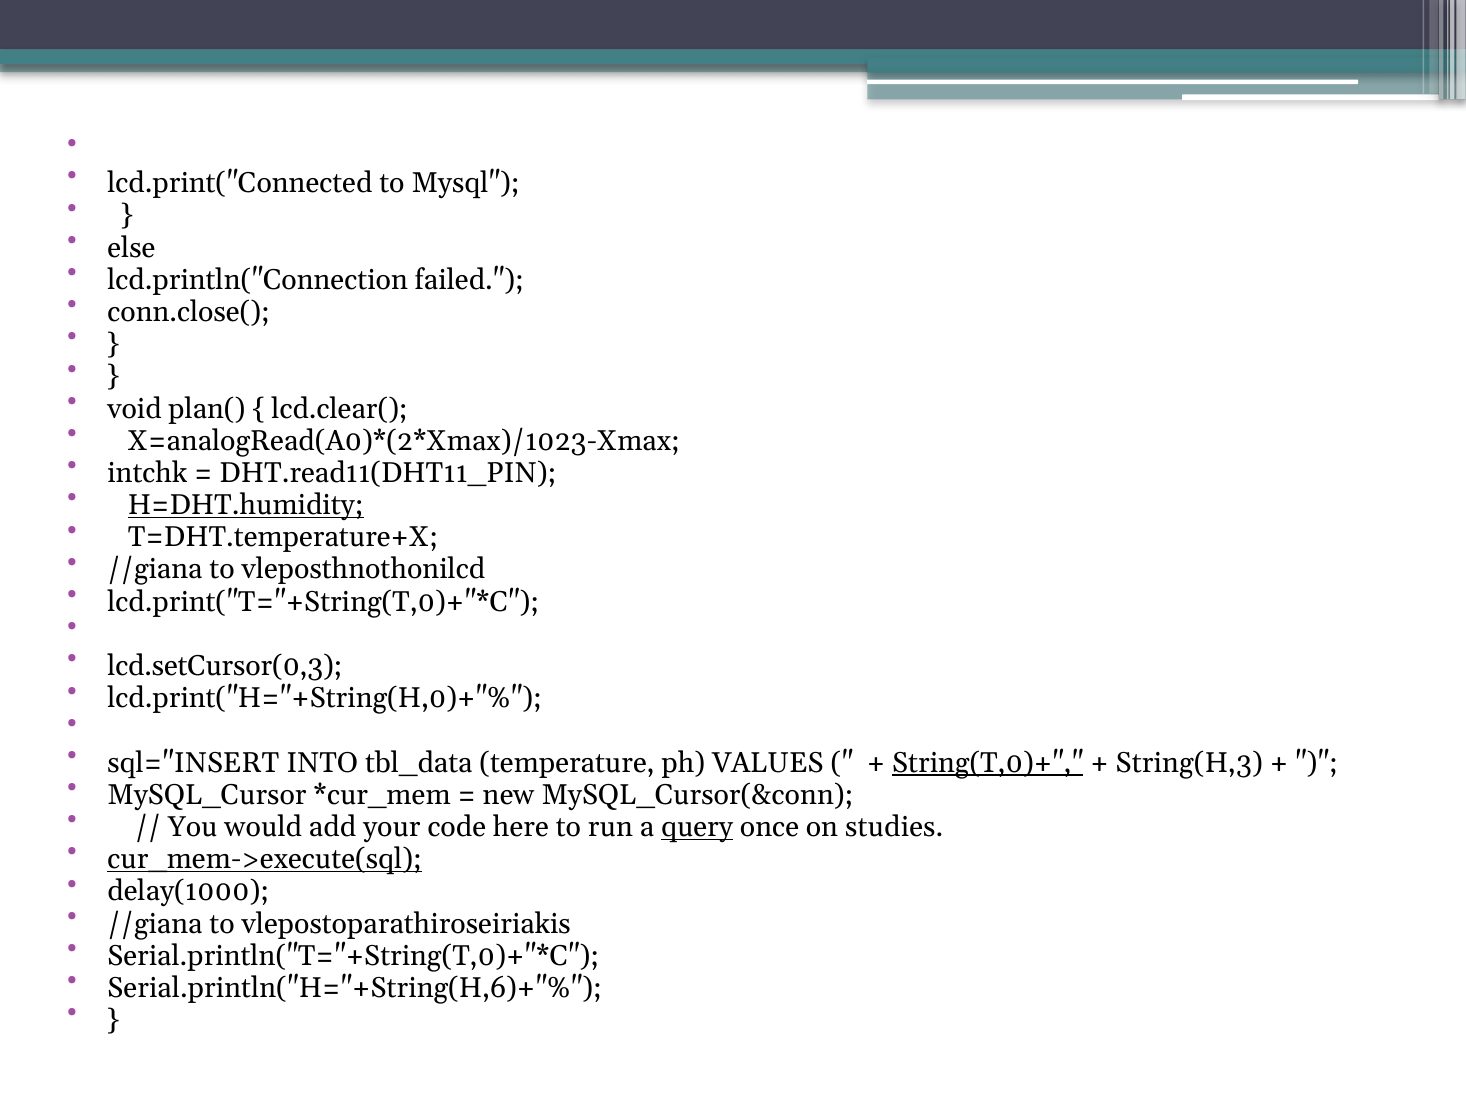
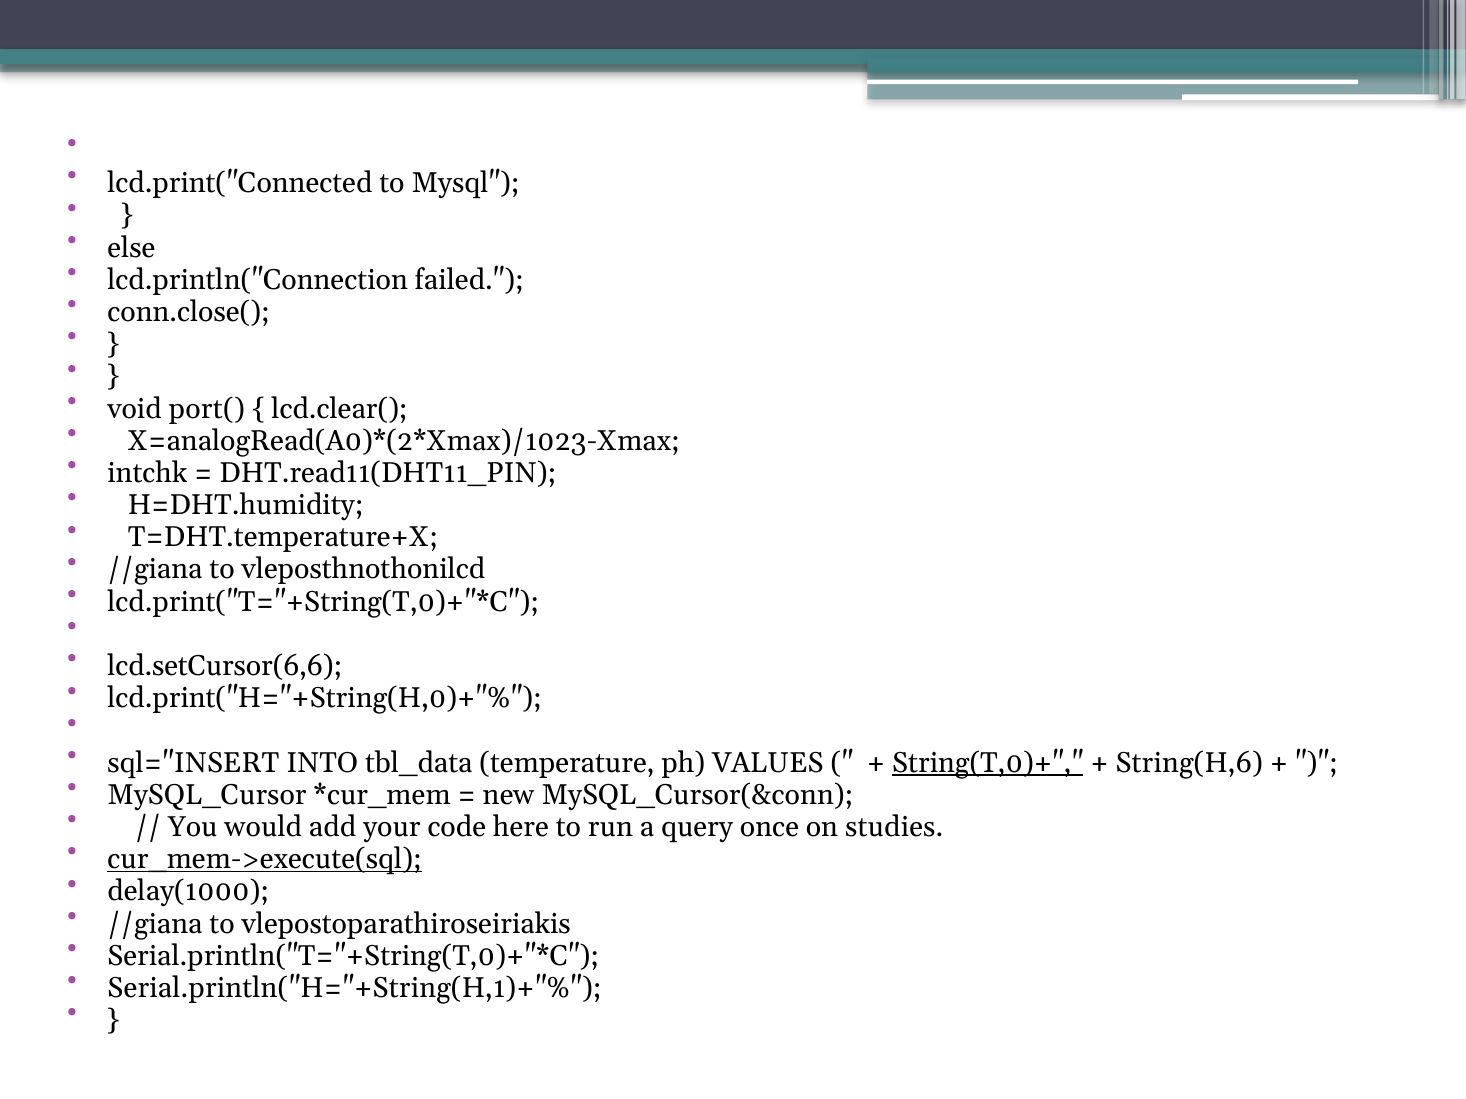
plan(: plan( -> port(
H=DHT.humidity underline: present -> none
lcd.setCursor(0,3: lcd.setCursor(0,3 -> lcd.setCursor(6,6
String(H,3: String(H,3 -> String(H,6
query underline: present -> none
Serial.println("H="+String(H,6)+"%: Serial.println("H="+String(H,6)+"% -> Serial.println("H="+String(H,1)+"%
